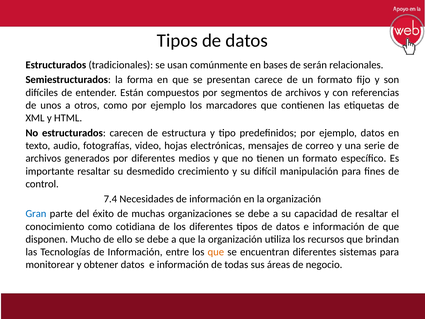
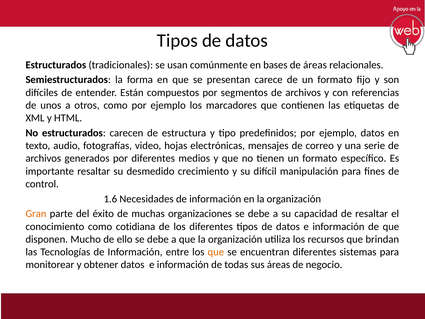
de serán: serán -> áreas
7.4: 7.4 -> 1.6
Gran colour: blue -> orange
